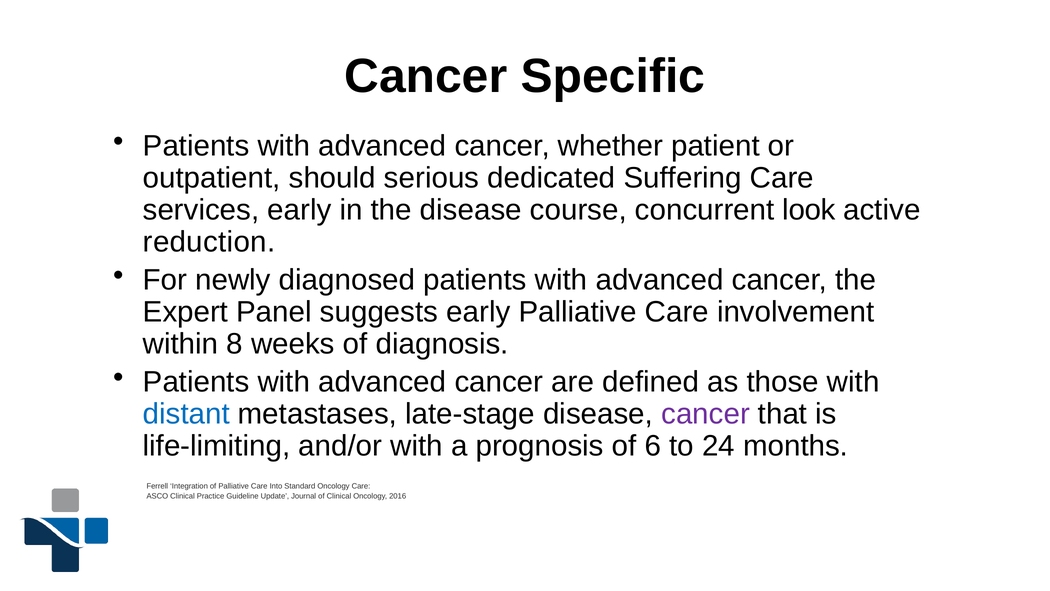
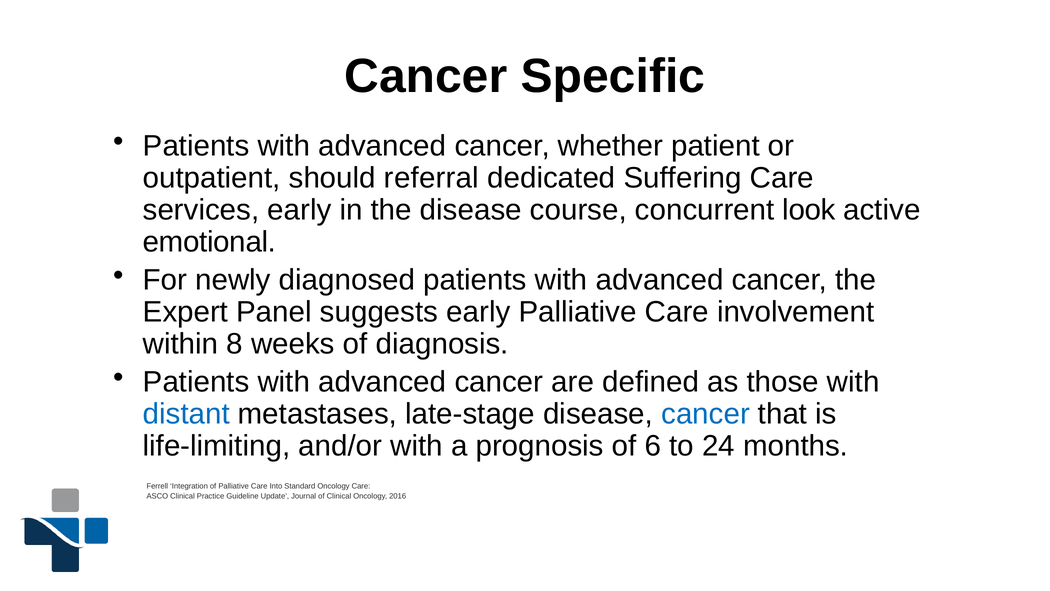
serious: serious -> referral
reduction: reduction -> emotional
cancer at (706, 414) colour: purple -> blue
